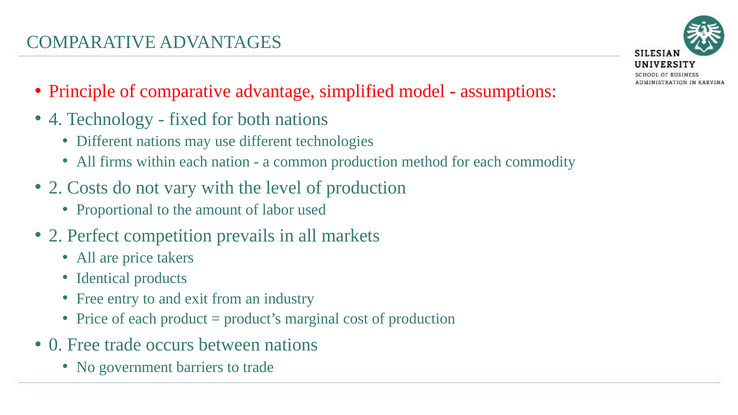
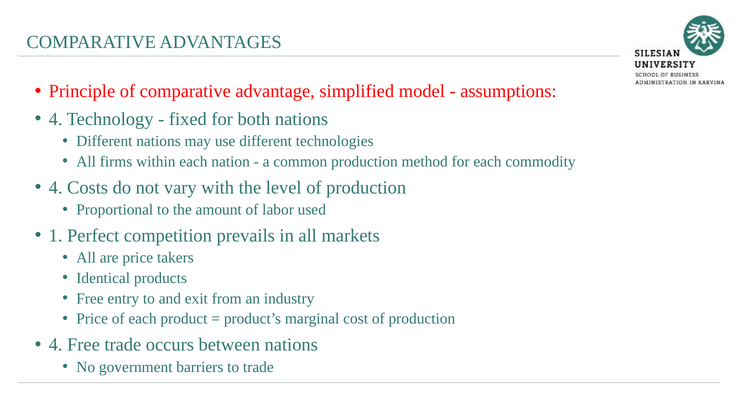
2 at (56, 188): 2 -> 4
2 at (56, 236): 2 -> 1
0 at (56, 345): 0 -> 4
